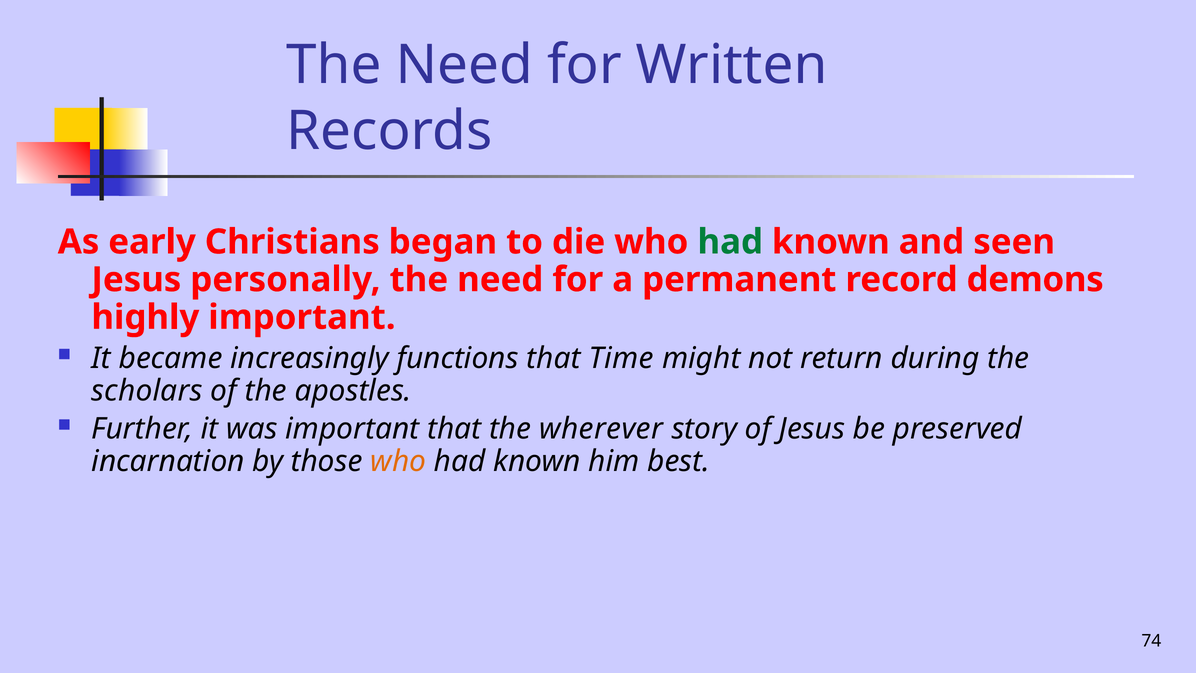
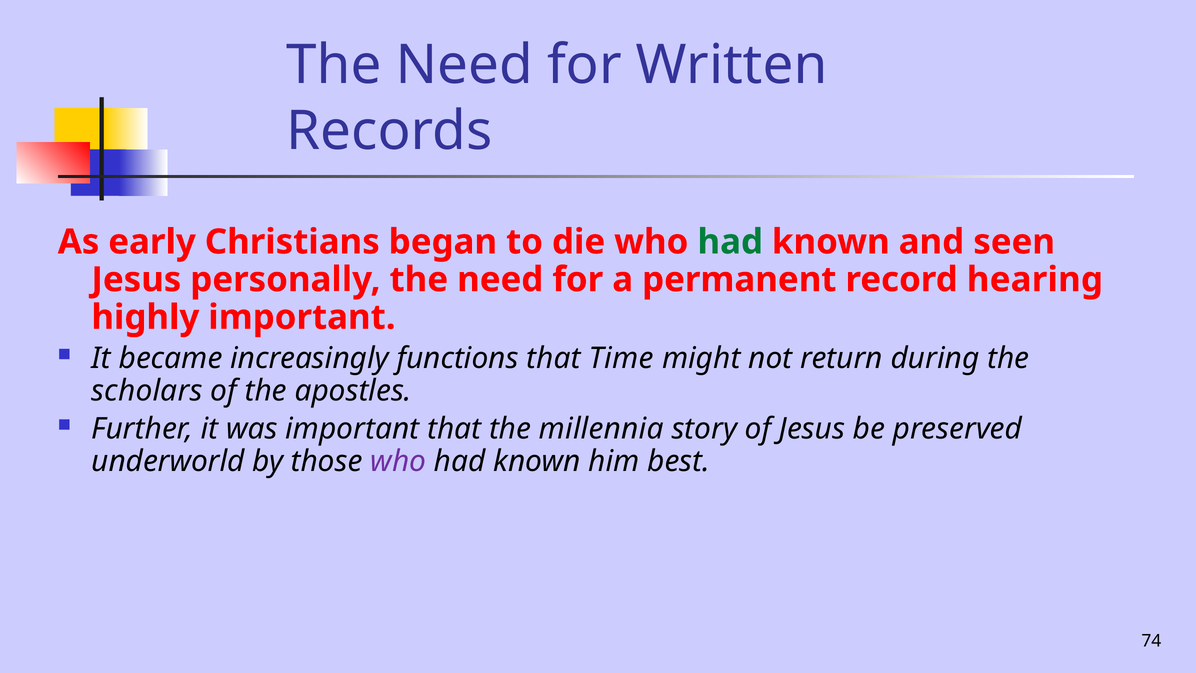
demons: demons -> hearing
wherever: wherever -> millennia
incarnation: incarnation -> underworld
who at (398, 461) colour: orange -> purple
